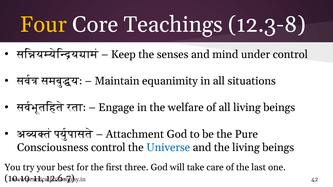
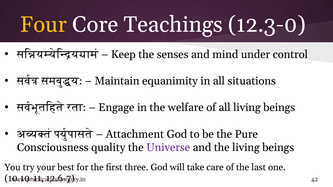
12.3-8: 12.3-8 -> 12.3-0
Consciousness control: control -> quality
Universe colour: blue -> purple
